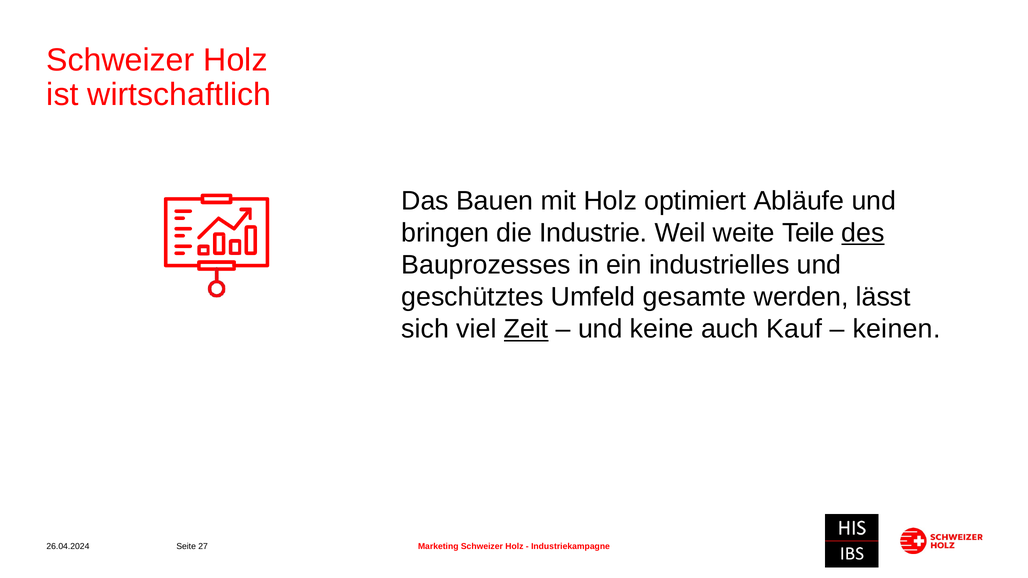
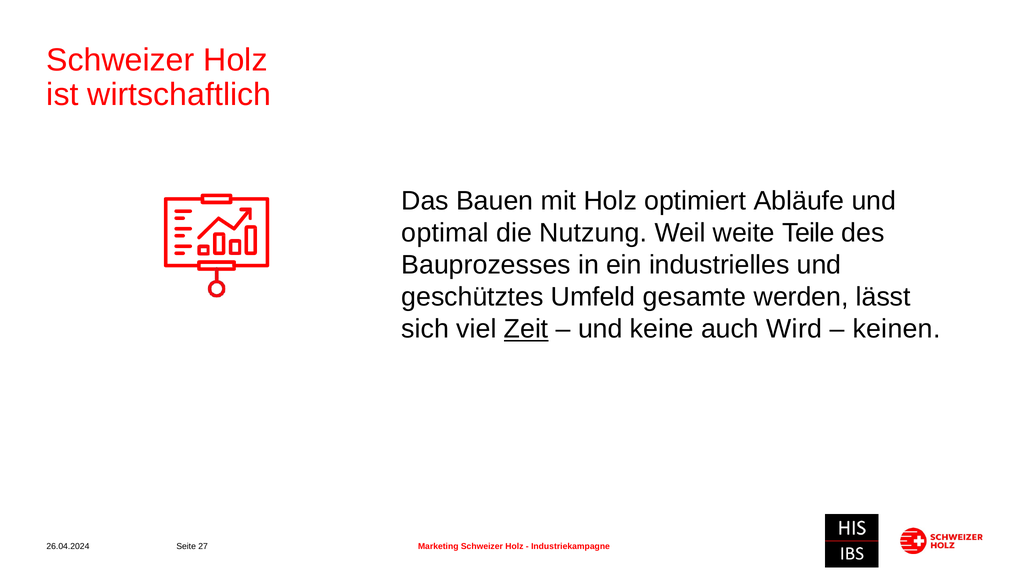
bringen: bringen -> optimal
Industrie: Industrie -> Nutzung
des underline: present -> none
Kauf: Kauf -> Wird
